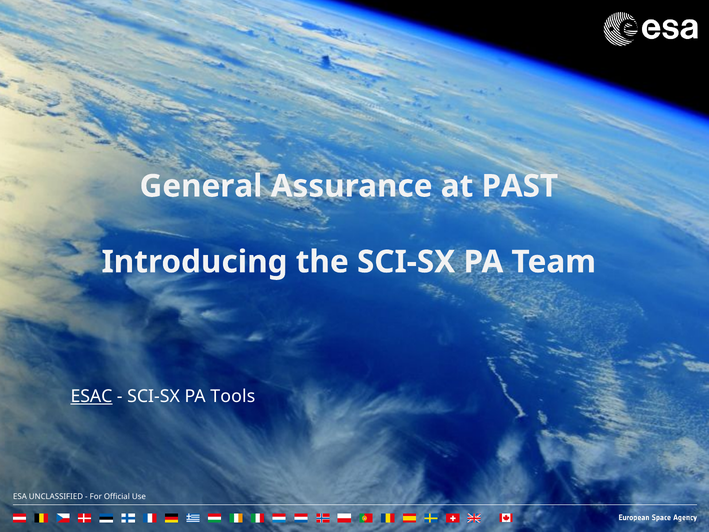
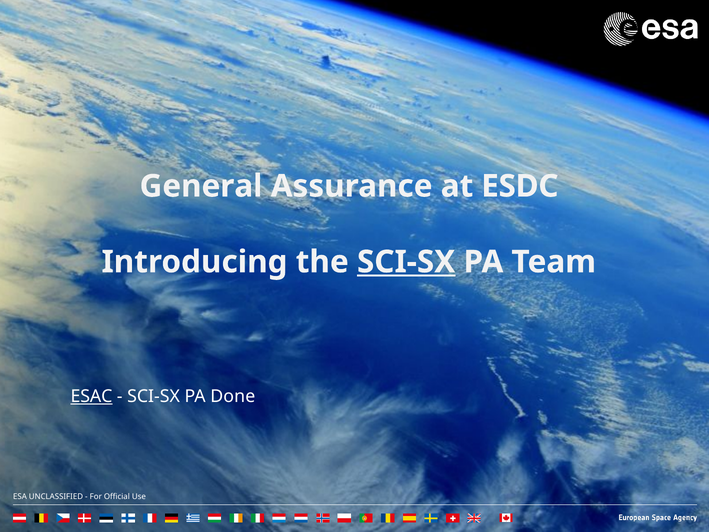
PAST: PAST -> ESDC
SCI-SX at (406, 262) underline: none -> present
Tools: Tools -> Done
